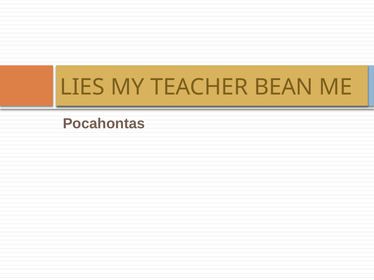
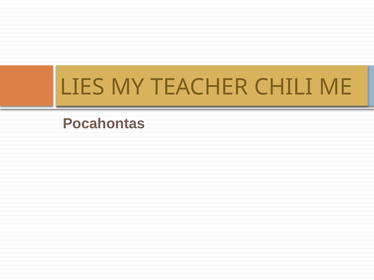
BEAN: BEAN -> CHILI
